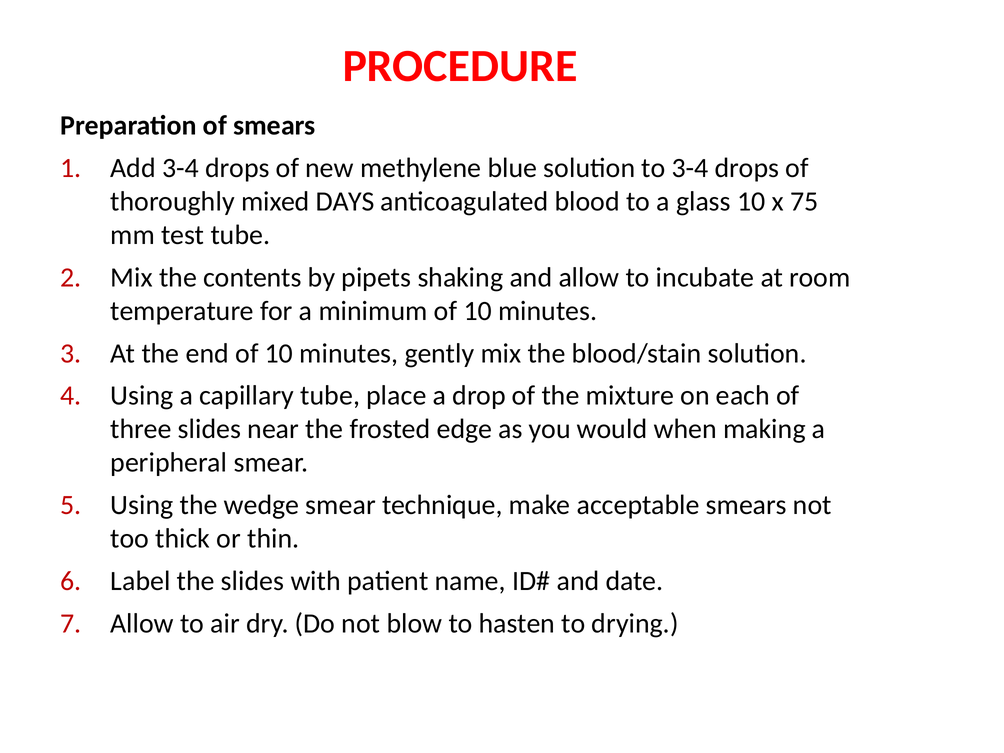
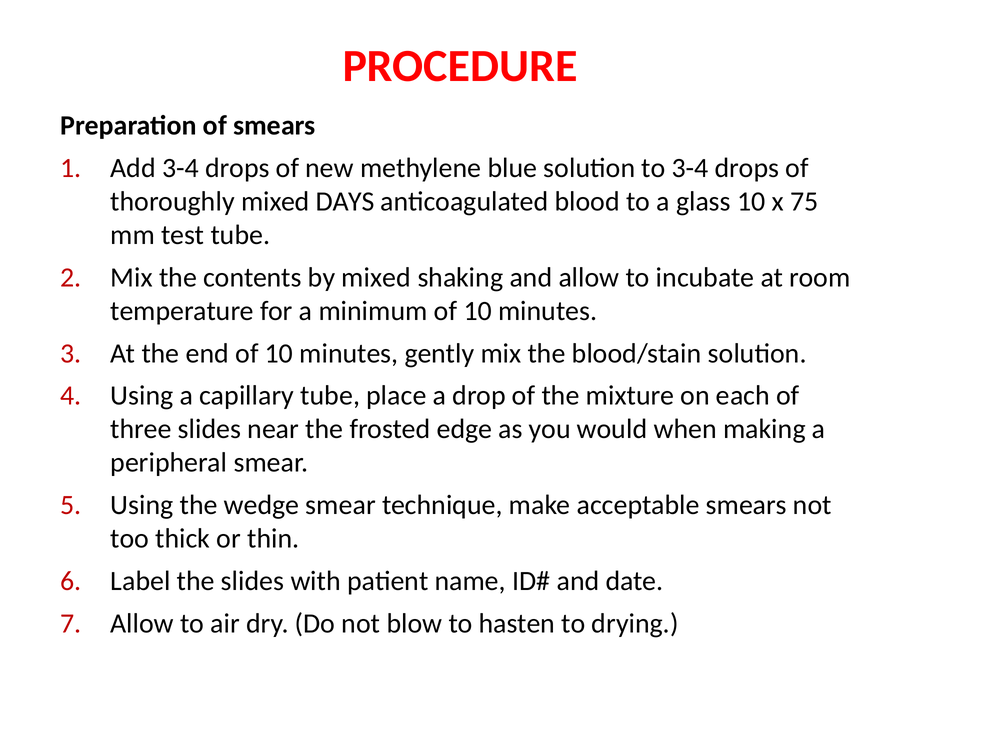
by pipets: pipets -> mixed
